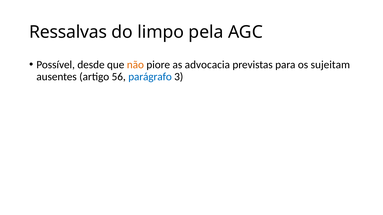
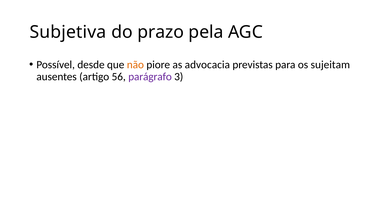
Ressalvas: Ressalvas -> Subjetiva
limpo: limpo -> prazo
parágrafo colour: blue -> purple
